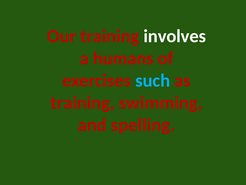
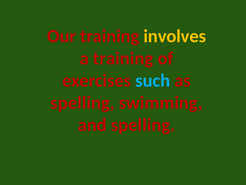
involves colour: white -> yellow
a humans: humans -> training
training at (83, 103): training -> spelling
